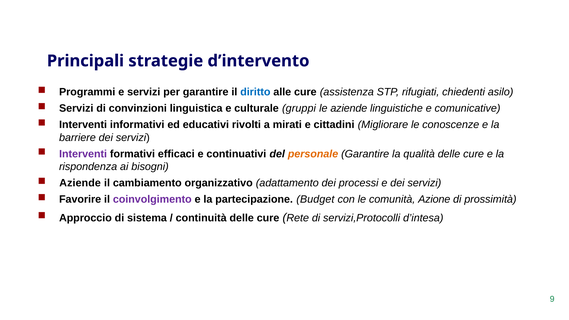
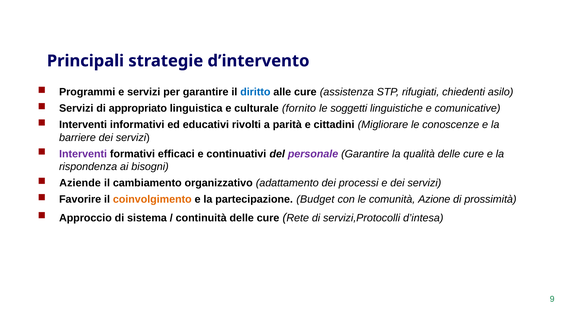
convinzioni: convinzioni -> appropriato
gruppi: gruppi -> fornito
le aziende: aziende -> soggetti
mirati: mirati -> parità
personale colour: orange -> purple
coinvolgimento colour: purple -> orange
